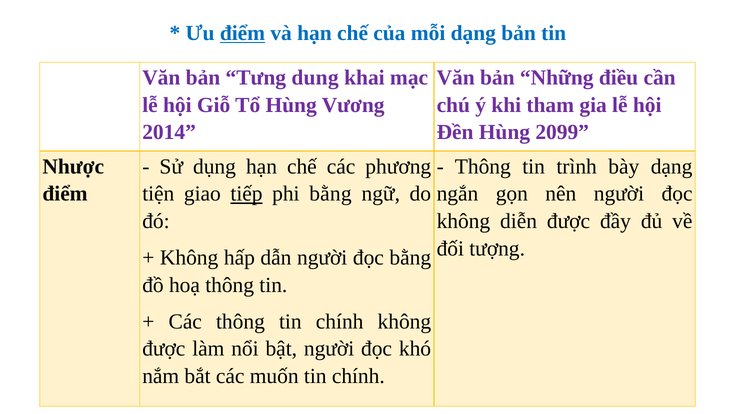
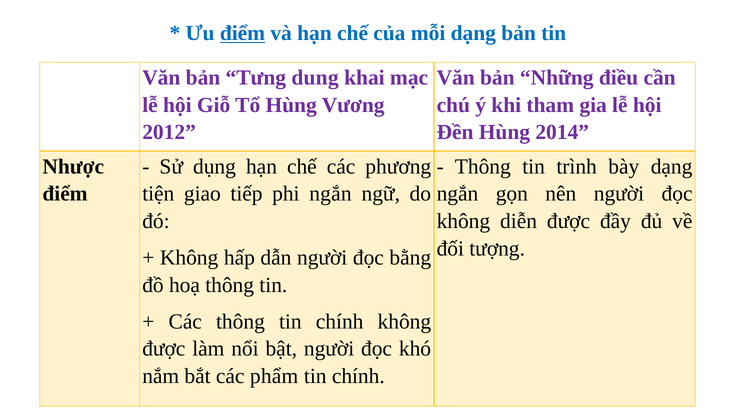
2014: 2014 -> 2012
2099: 2099 -> 2014
tiếp underline: present -> none
phi bằng: bằng -> ngắn
muốn: muốn -> phẩm
